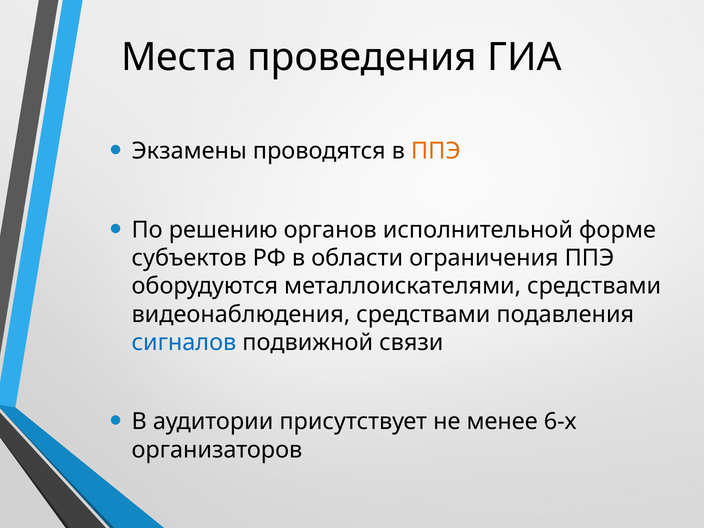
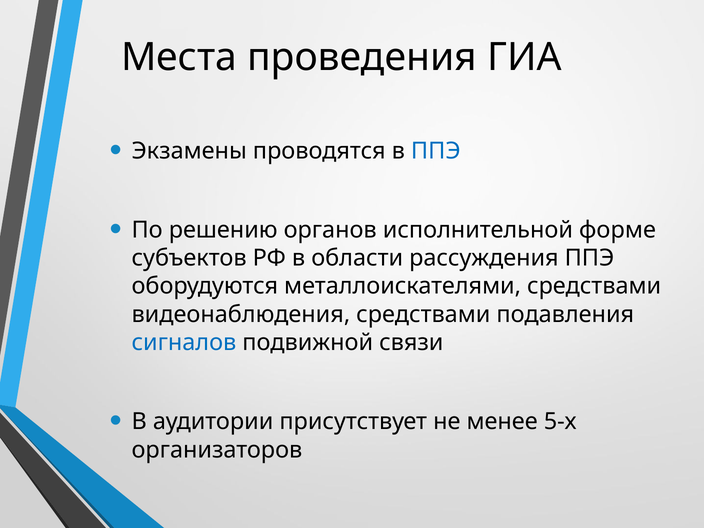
ППЭ at (436, 151) colour: orange -> blue
ограничения: ограничения -> рассуждения
6-х: 6-х -> 5-х
